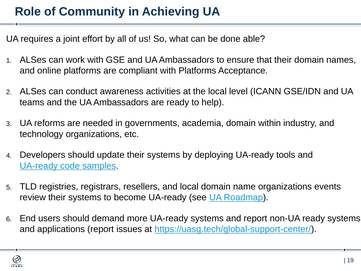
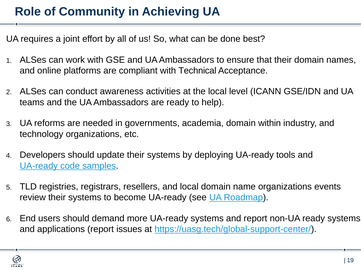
able: able -> best
with Platforms: Platforms -> Technical
